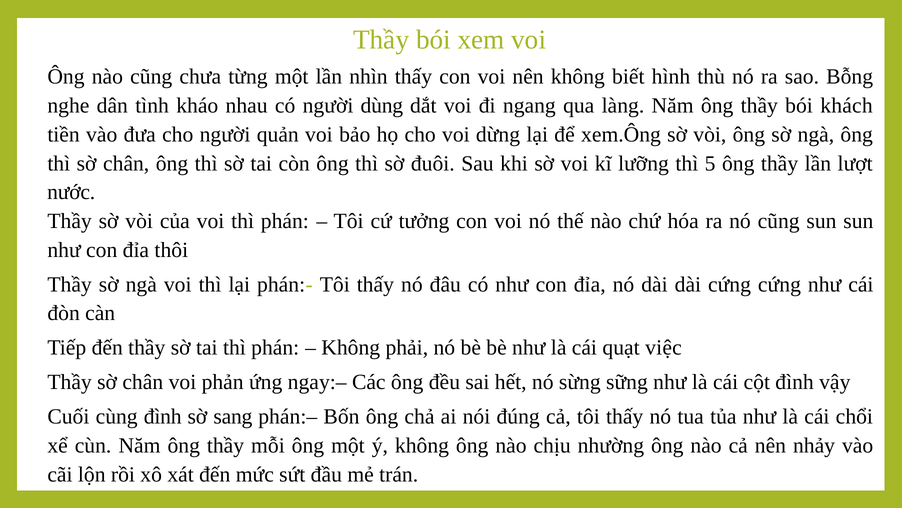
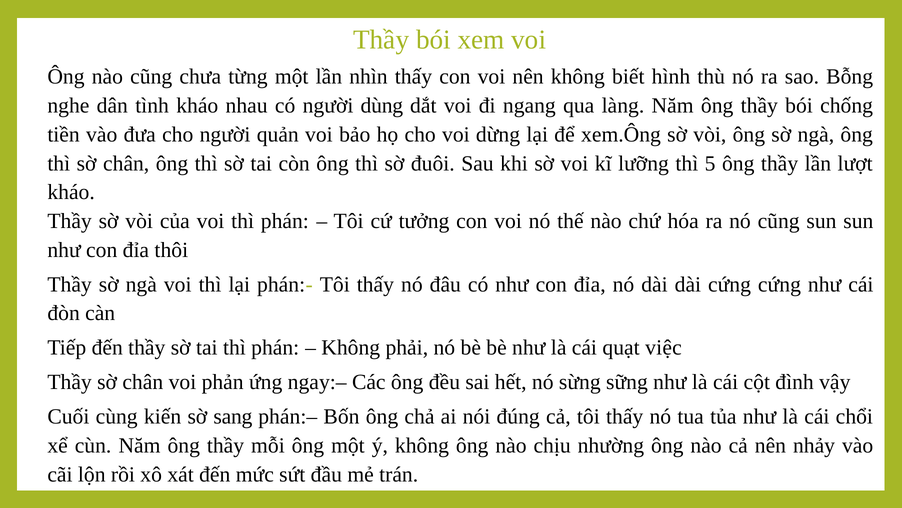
khách: khách -> chống
nước at (71, 192): nước -> kháo
cùng đình: đình -> kiến
